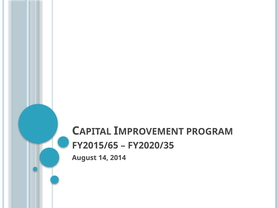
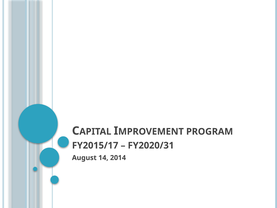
FY2015/65: FY2015/65 -> FY2015/17
FY2020/35: FY2020/35 -> FY2020/31
